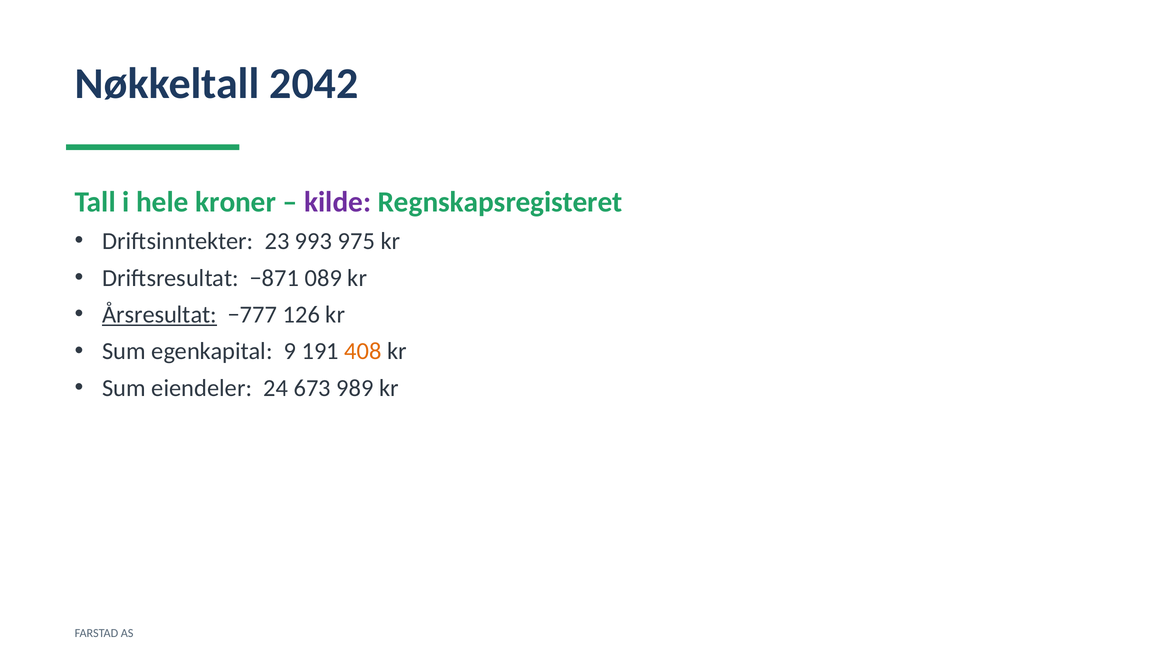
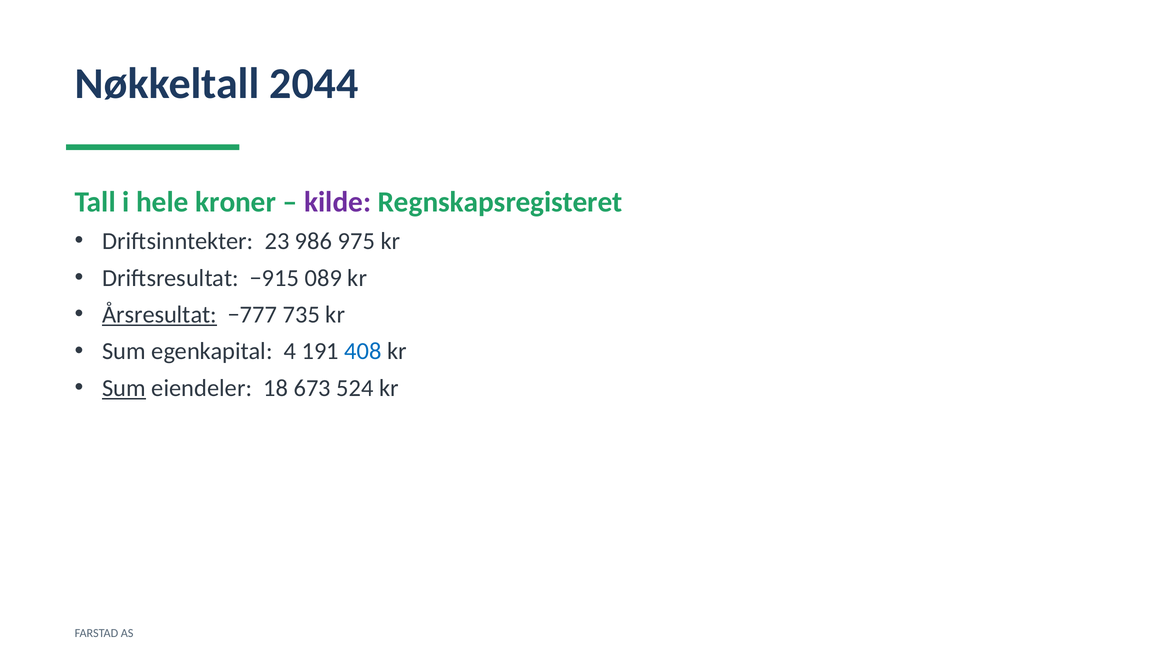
2042: 2042 -> 2044
993: 993 -> 986
−871: −871 -> −915
126: 126 -> 735
9: 9 -> 4
408 colour: orange -> blue
Sum at (124, 388) underline: none -> present
24: 24 -> 18
989: 989 -> 524
